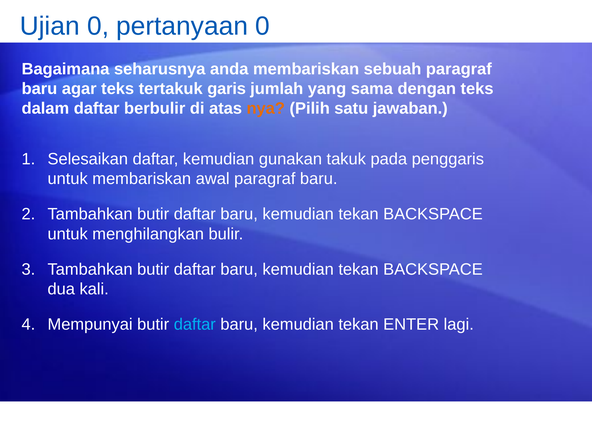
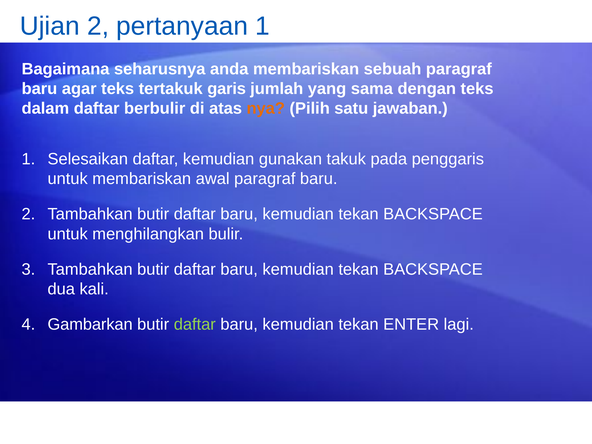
Ujian 0: 0 -> 2
pertanyaan 0: 0 -> 1
Mempunyai: Mempunyai -> Gambarkan
daftar at (195, 324) colour: light blue -> light green
